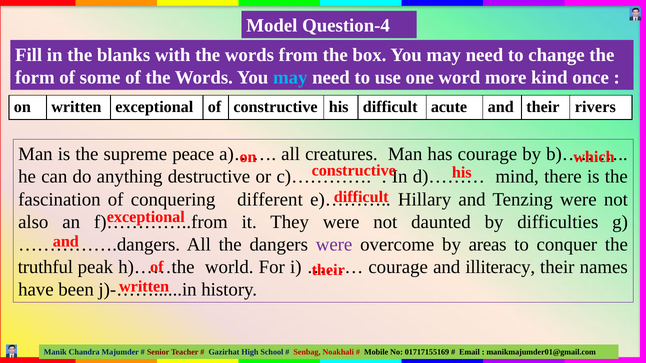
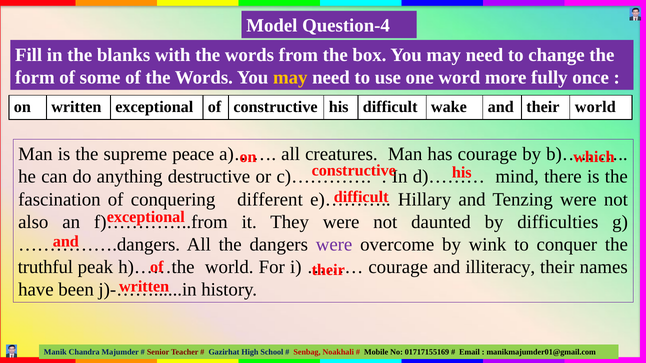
may at (290, 78) colour: light blue -> yellow
kind: kind -> fully
acute: acute -> wake
their rivers: rivers -> world
areas: areas -> wink
